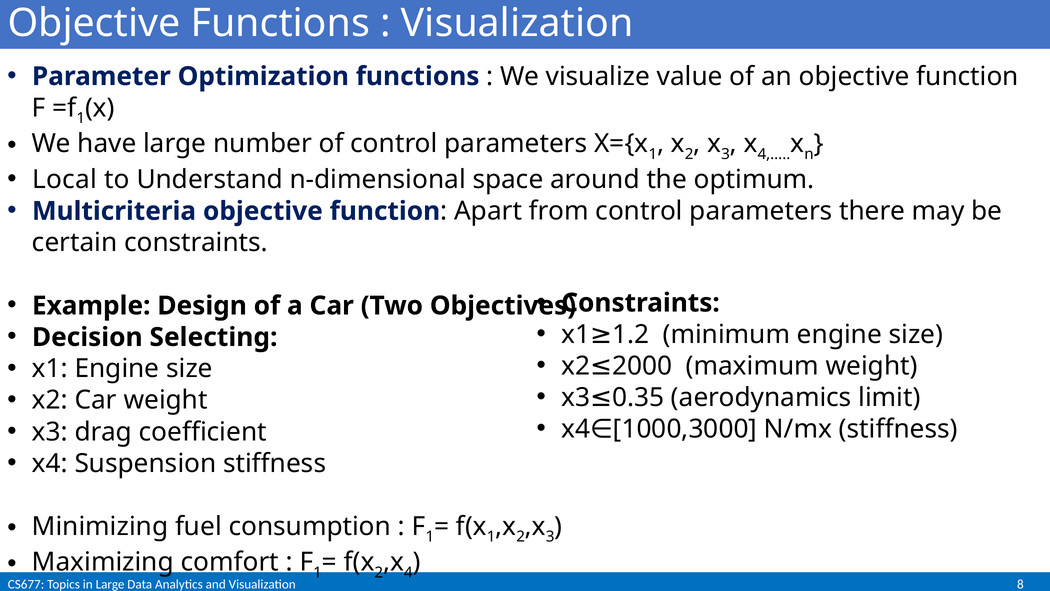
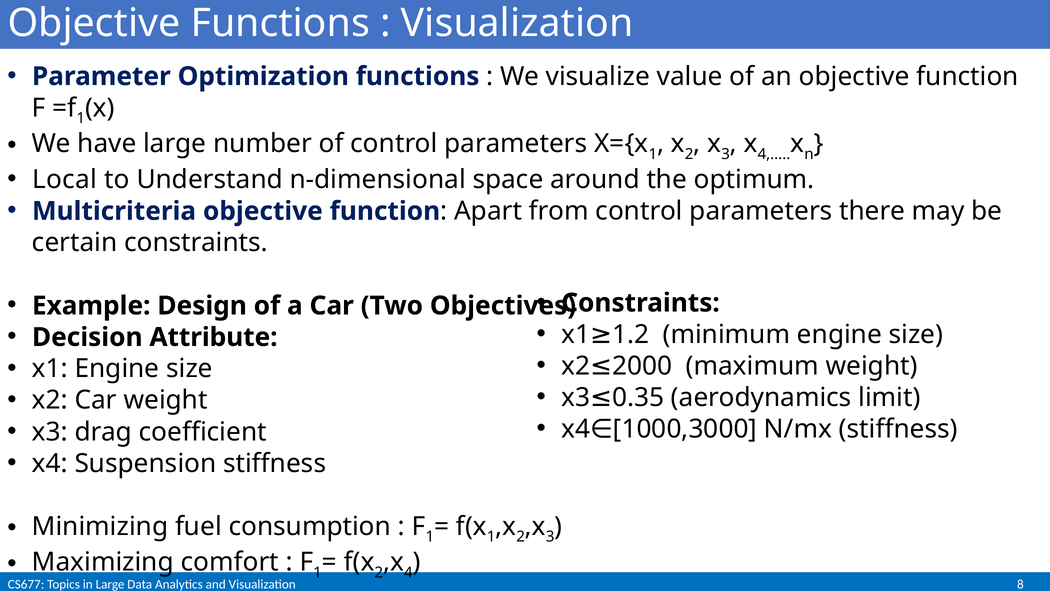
Selecting: Selecting -> Attribute
